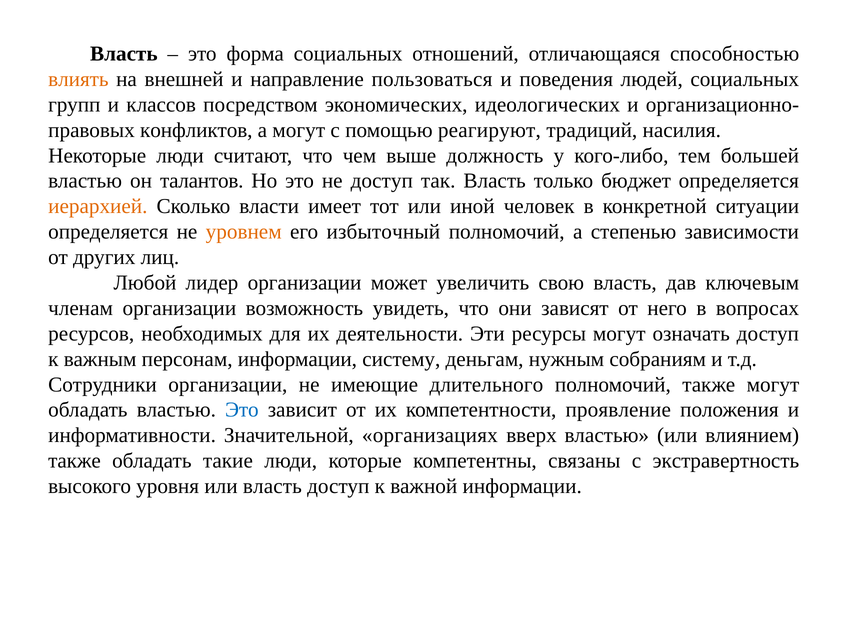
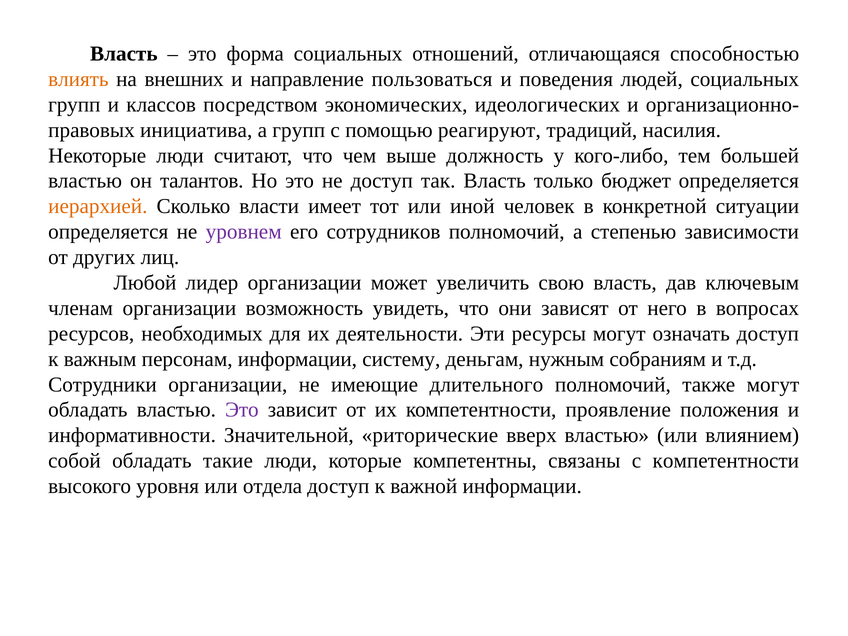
внешней: внешней -> внешних
конфликтов: конфликтов -> инициатива
а могут: могут -> групп
уровнем colour: orange -> purple
избыточный: избыточный -> сотрудников
Это at (242, 410) colour: blue -> purple
организациях: организациях -> риторические
также at (75, 461): также -> собой
с экстравертность: экстравертность -> компетентности
или власть: власть -> отдела
